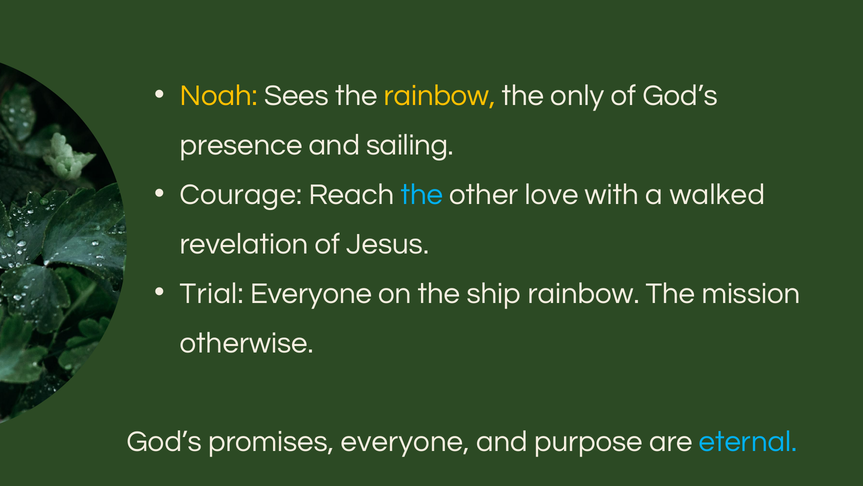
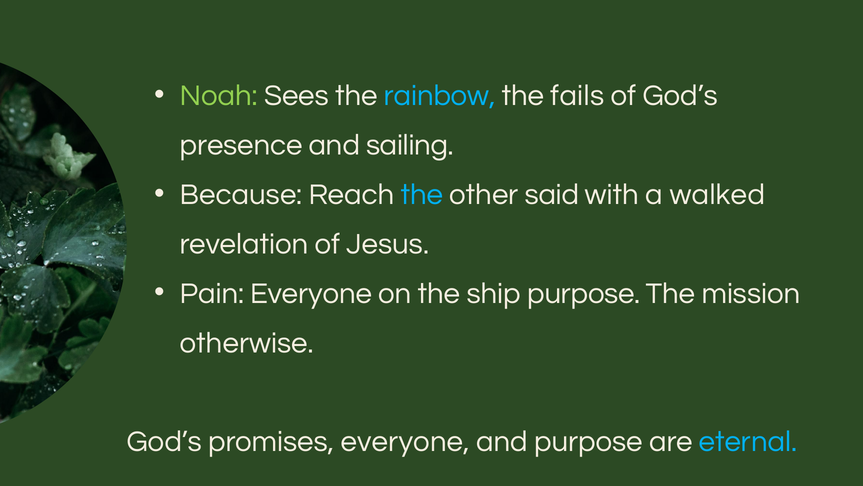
Noah colour: yellow -> light green
rainbow at (440, 96) colour: yellow -> light blue
only: only -> fails
Courage: Courage -> Because
love: love -> said
Trial: Trial -> Pain
ship rainbow: rainbow -> purpose
